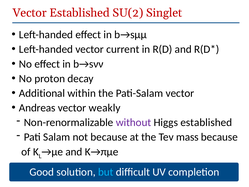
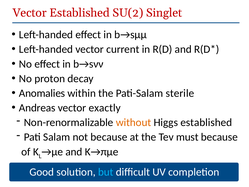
Additional: Additional -> Anomalies
Pati-Salam vector: vector -> sterile
weakly: weakly -> exactly
without colour: purple -> orange
mass: mass -> must
